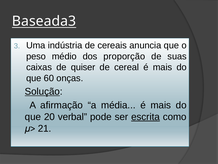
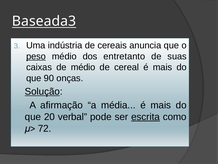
peso underline: none -> present
proporção: proporção -> entretanto
de quiser: quiser -> médio
60: 60 -> 90
21: 21 -> 72
